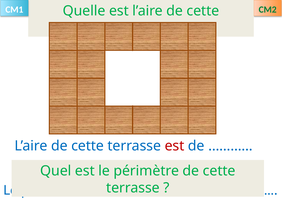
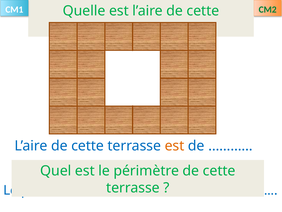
est at (175, 145) colour: red -> orange
